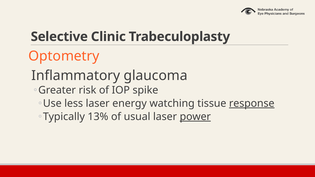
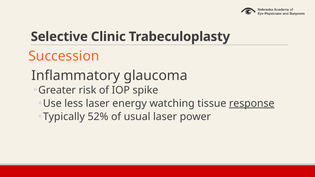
Optometry: Optometry -> Succession
13%: 13% -> 52%
power underline: present -> none
